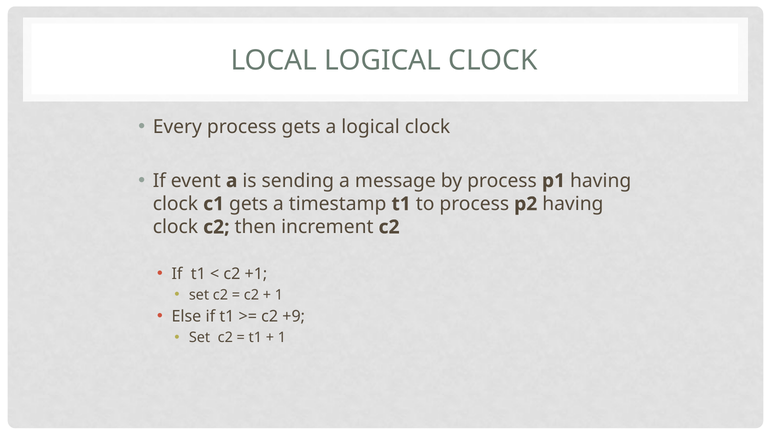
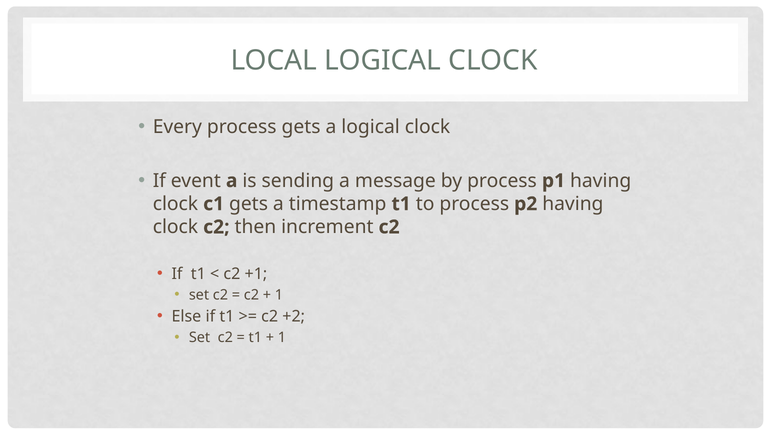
+9: +9 -> +2
